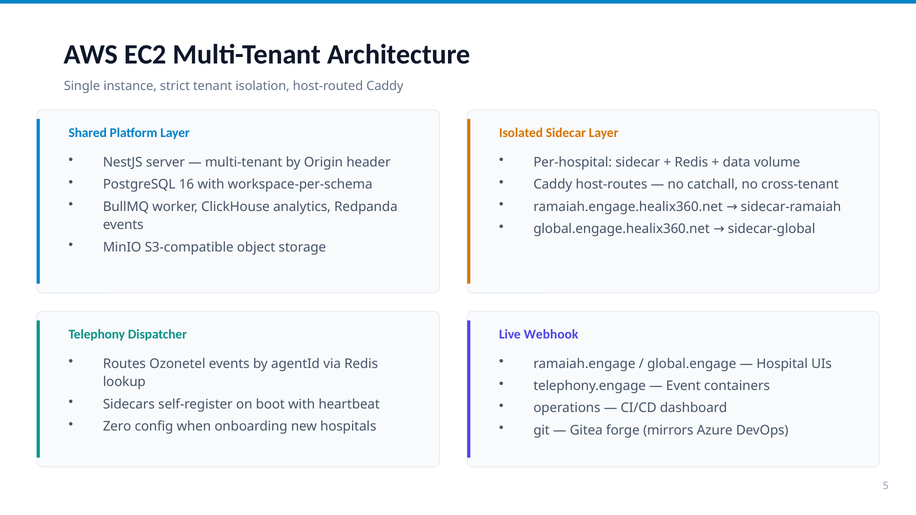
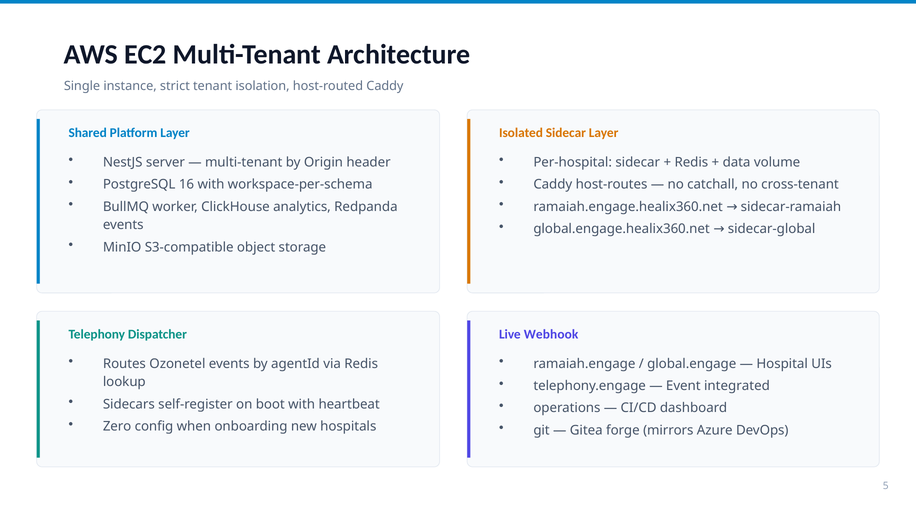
containers: containers -> integrated
